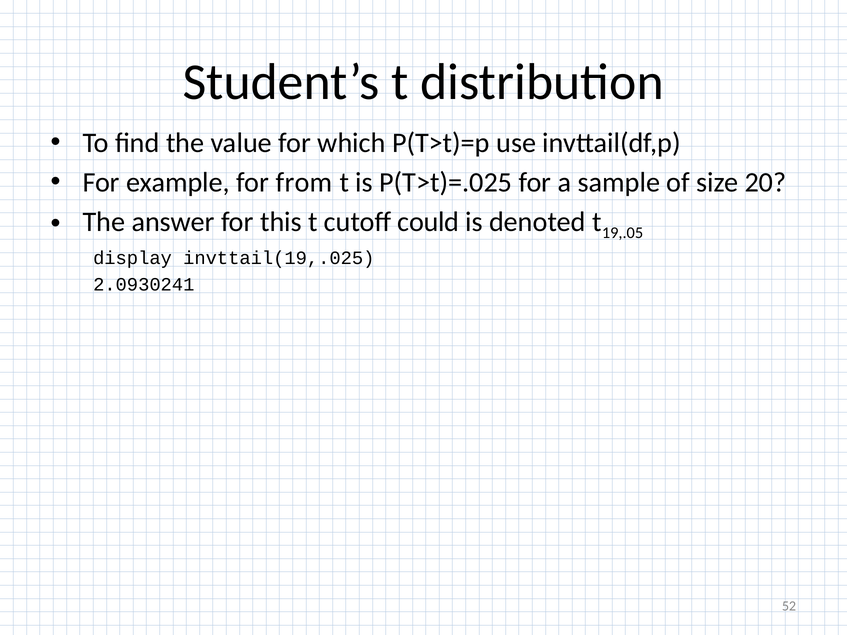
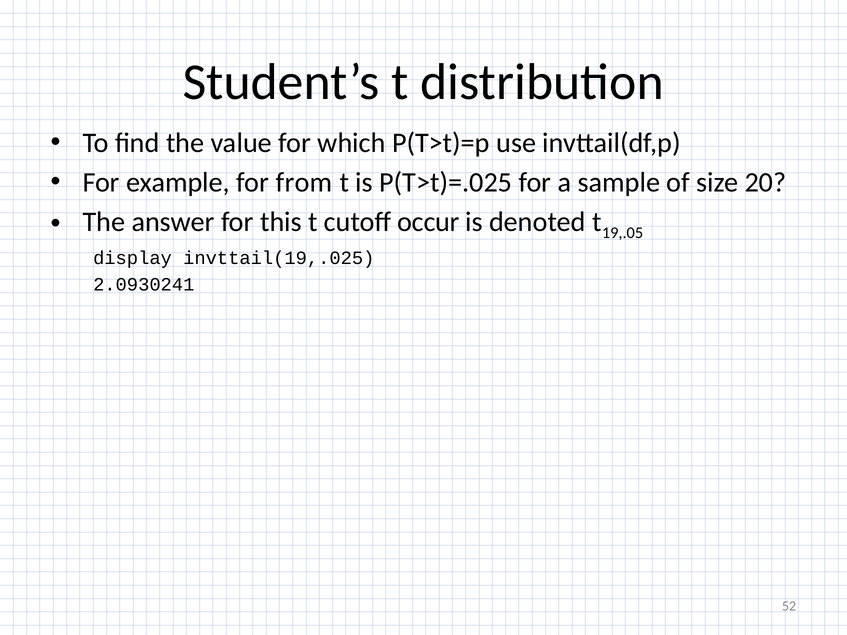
could: could -> occur
